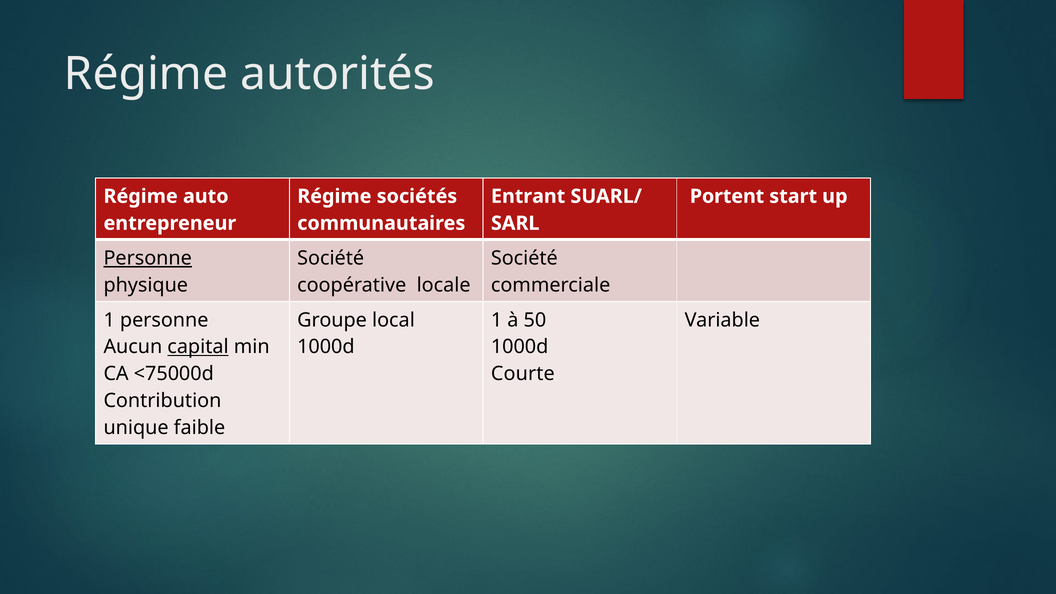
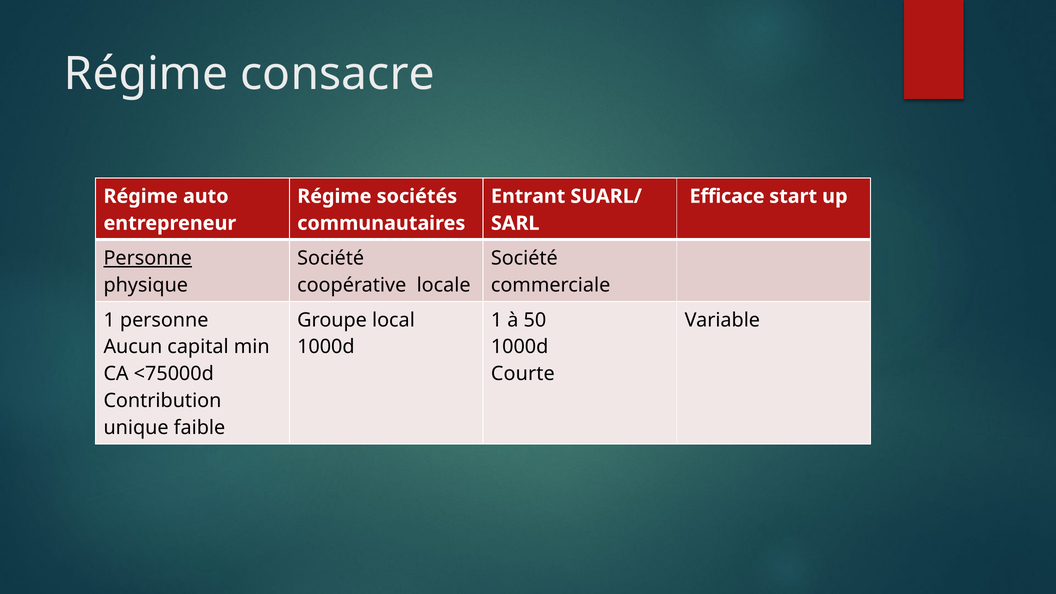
autorités: autorités -> consacre
Portent: Portent -> Efficace
capital underline: present -> none
